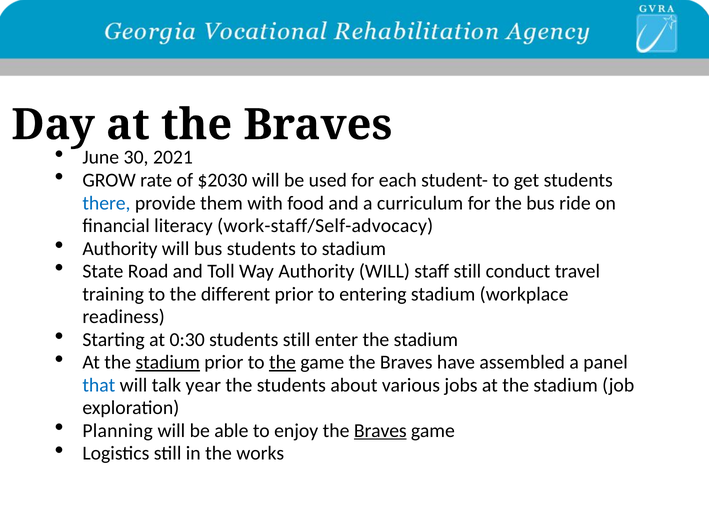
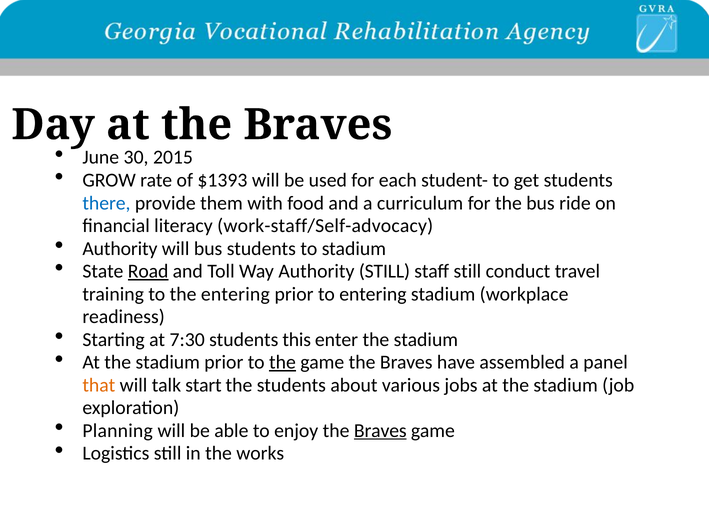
2021: 2021 -> 2015
$2030: $2030 -> $1393
Road underline: none -> present
Way Authority WILL: WILL -> STILL
the different: different -> entering
0:30: 0:30 -> 7:30
students still: still -> this
stadium at (168, 362) underline: present -> none
that colour: blue -> orange
year: year -> start
